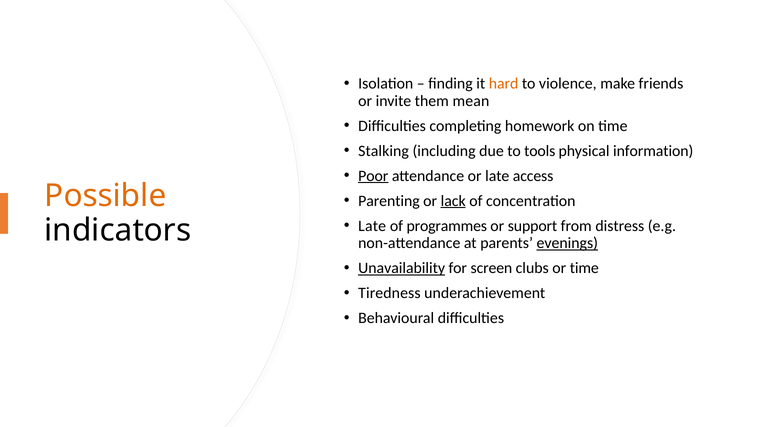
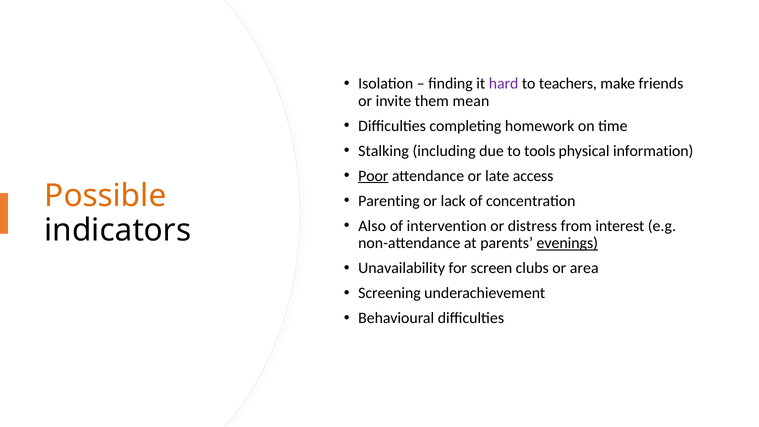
hard colour: orange -> purple
violence: violence -> teachers
lack underline: present -> none
Late at (372, 226): Late -> Also
programmes: programmes -> intervention
support: support -> distress
distress: distress -> interest
Unavailability underline: present -> none
or time: time -> area
Tiredness: Tiredness -> Screening
